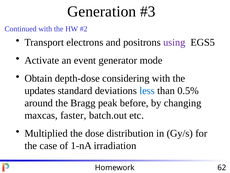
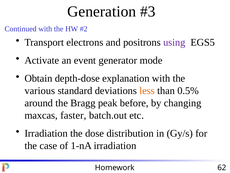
considering: considering -> explanation
updates: updates -> various
less colour: blue -> orange
Multiplied at (46, 133): Multiplied -> Irradiation
